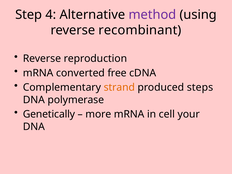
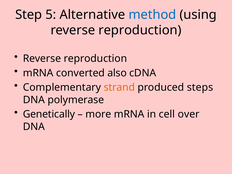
4: 4 -> 5
method colour: purple -> blue
recombinant at (140, 30): recombinant -> reproduction
free: free -> also
your: your -> over
